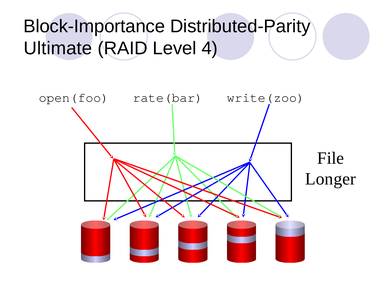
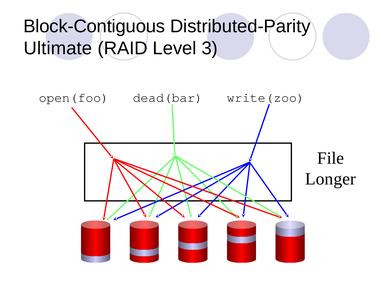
Block-Importance: Block-Importance -> Block-Contiguous
4: 4 -> 3
rate(bar: rate(bar -> dead(bar
